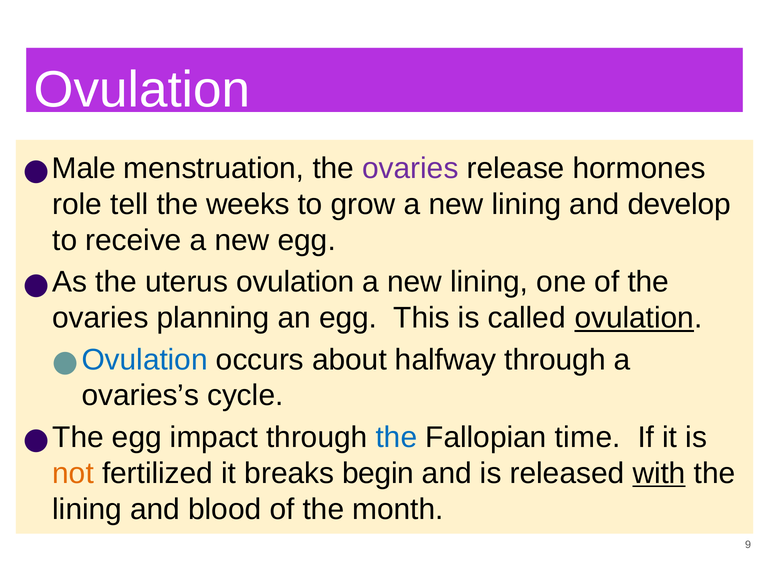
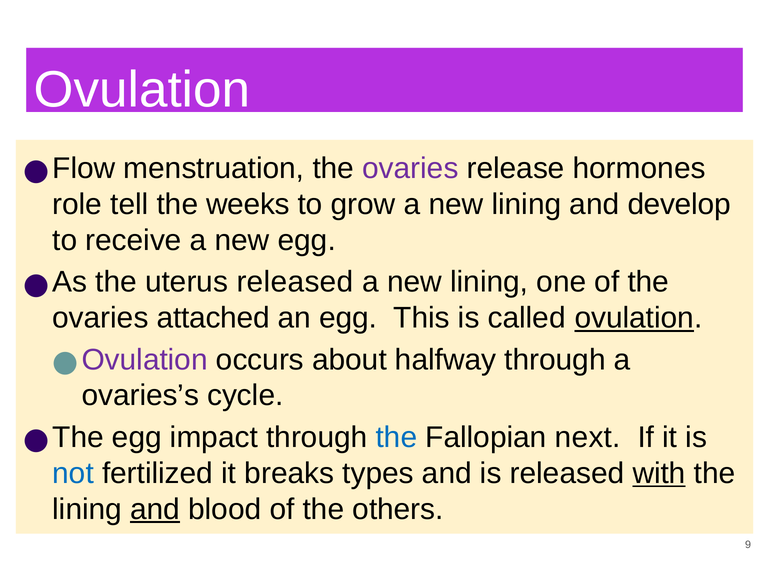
Male: Male -> Flow
uterus ovulation: ovulation -> released
planning: planning -> attached
Ovulation at (145, 360) colour: blue -> purple
time: time -> next
not colour: orange -> blue
begin: begin -> types
and at (155, 510) underline: none -> present
month: month -> others
